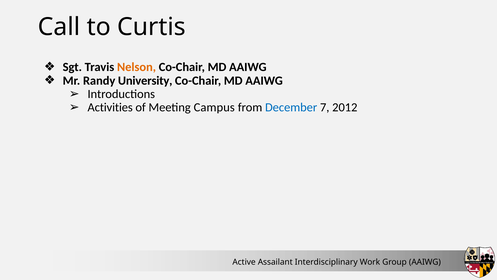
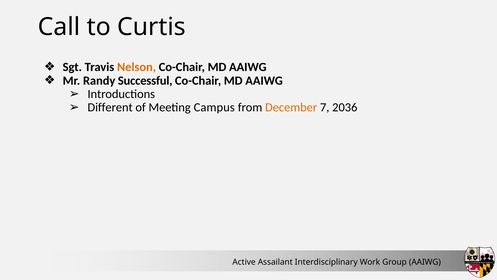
University: University -> Successful
Activities: Activities -> Different
December colour: blue -> orange
2012: 2012 -> 2036
